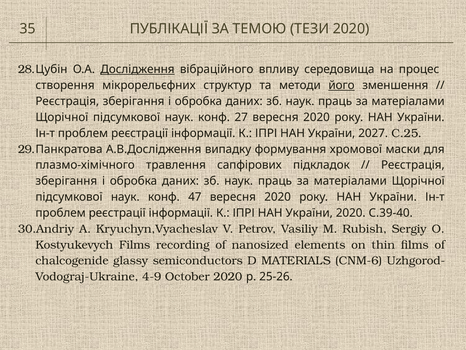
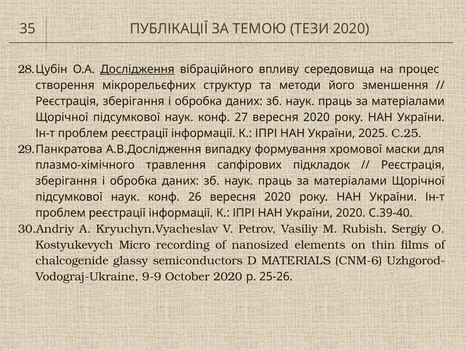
його underline: present -> none
2027: 2027 -> 2025
47: 47 -> 26
Kostyukevych Films: Films -> Micro
4-9: 4-9 -> 9-9
